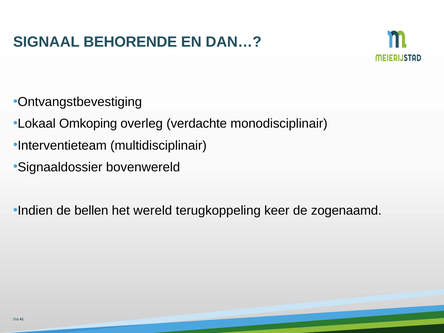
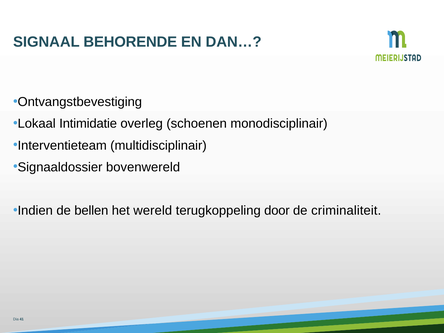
Omkoping: Omkoping -> Intimidatie
verdachte: verdachte -> schoenen
keer: keer -> door
zogenaamd: zogenaamd -> criminaliteit
